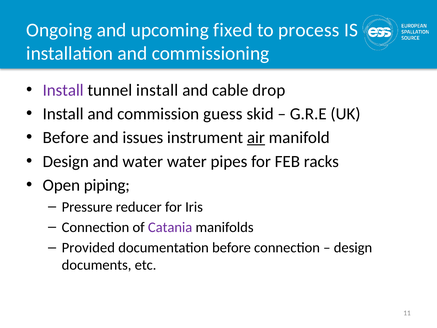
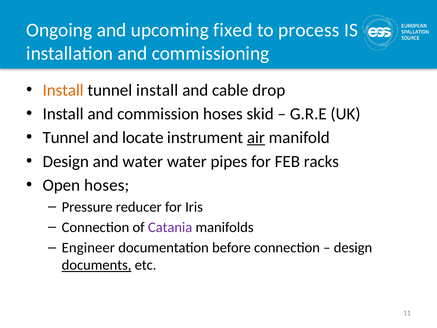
Install at (63, 90) colour: purple -> orange
commission guess: guess -> hoses
Before at (66, 138): Before -> Tunnel
issues: issues -> locate
Open piping: piping -> hoses
Provided: Provided -> Engineer
documents underline: none -> present
